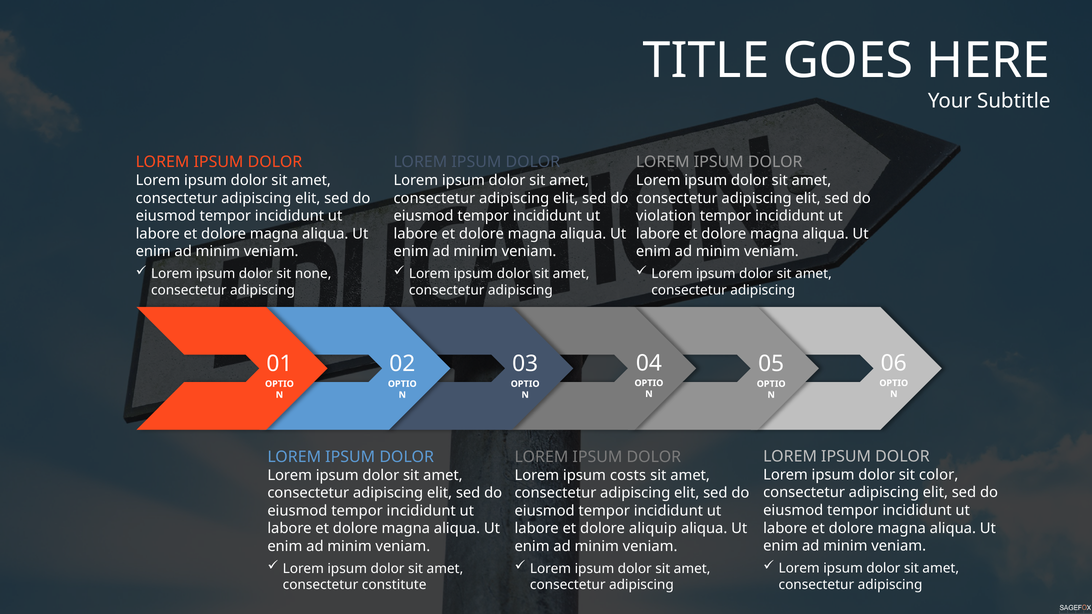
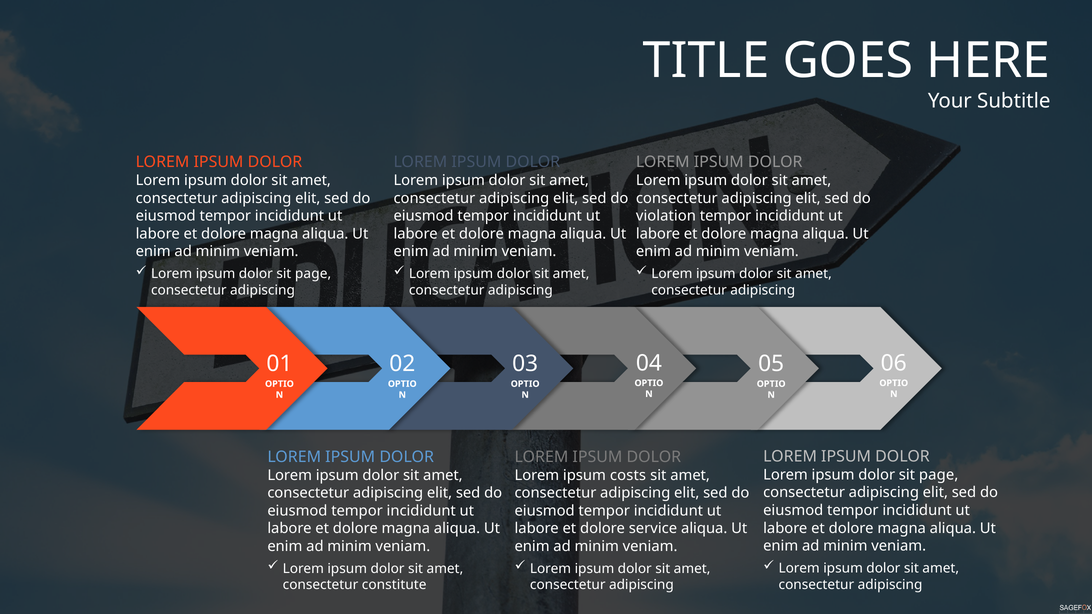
none at (313, 274): none -> page
color at (939, 475): color -> page
aliquip: aliquip -> service
